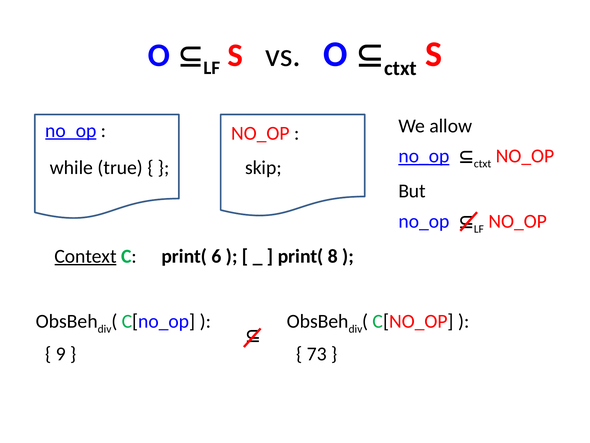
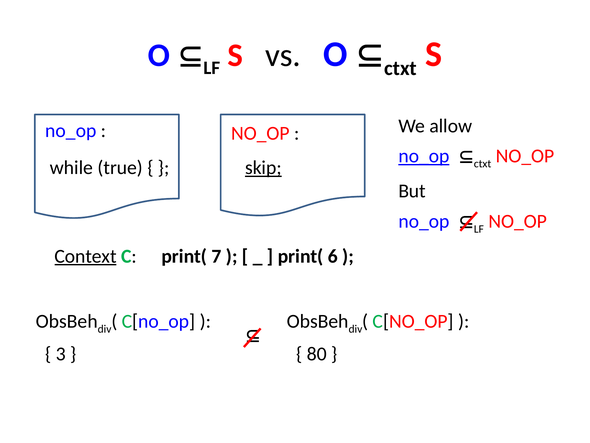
no_op at (71, 130) underline: present -> none
skip underline: none -> present
6: 6 -> 7
8: 8 -> 6
9: 9 -> 3
73: 73 -> 80
